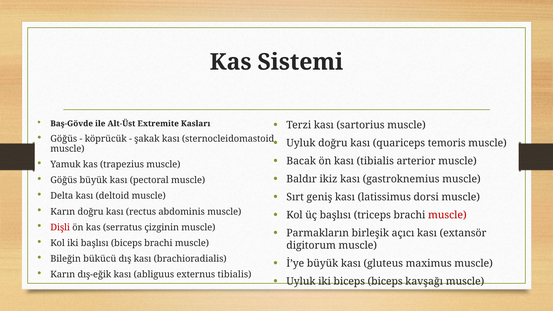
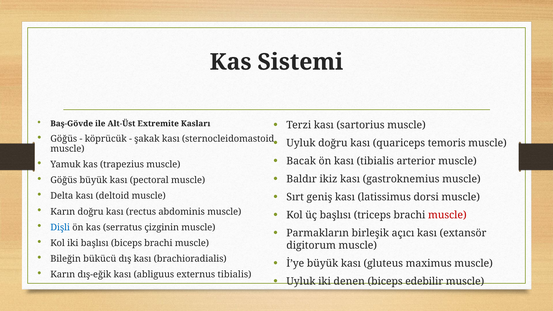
Dişli colour: red -> blue
iki biceps: biceps -> denen
kavşağı: kavşağı -> edebilir
